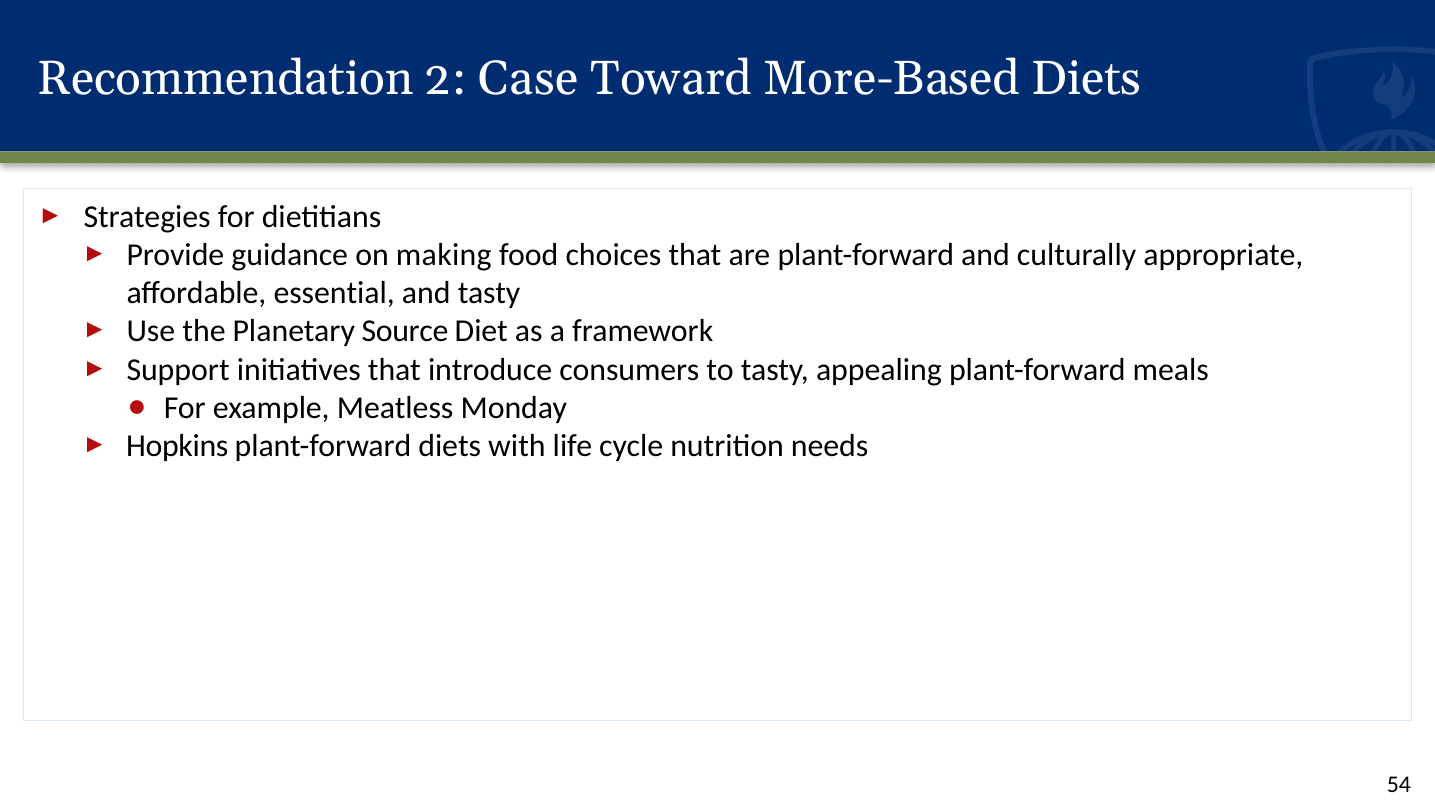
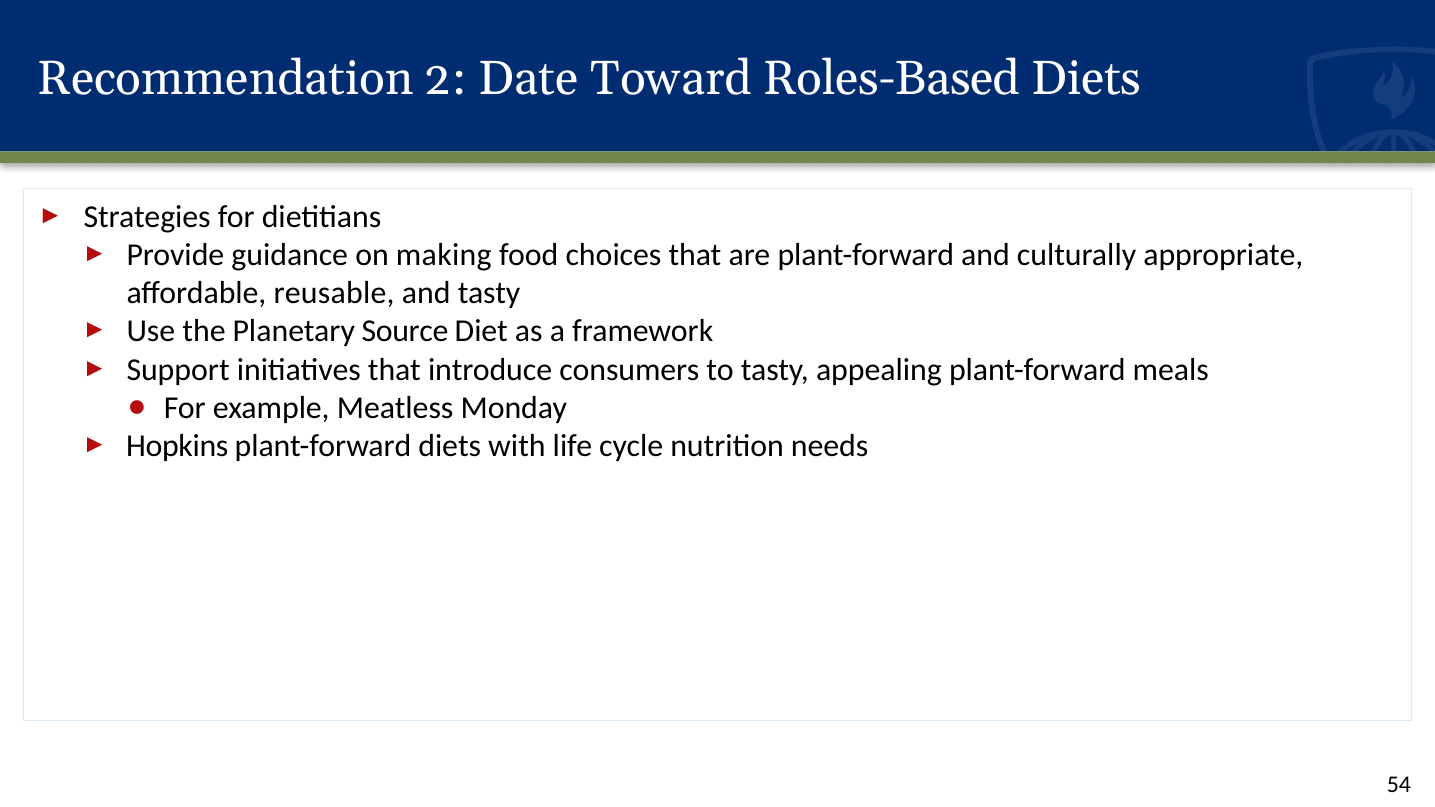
Case: Case -> Date
More-Based: More-Based -> Roles-Based
essential: essential -> reusable
